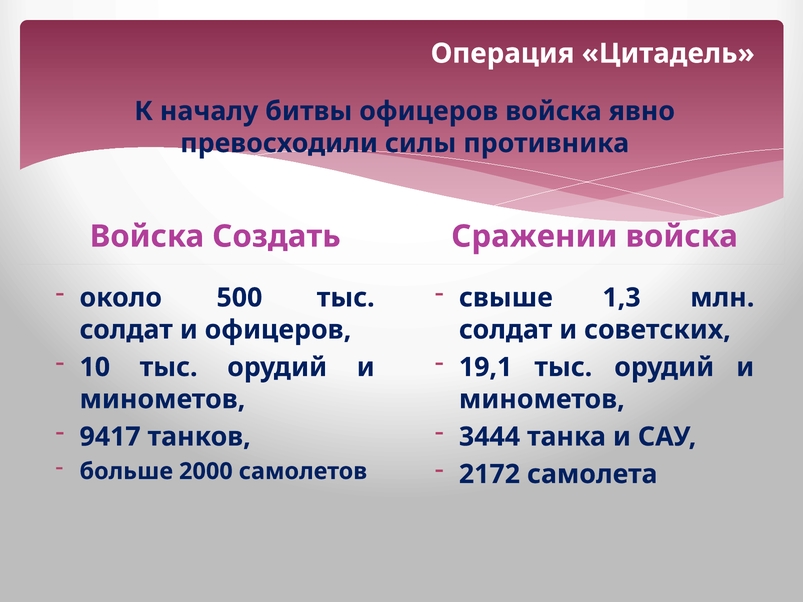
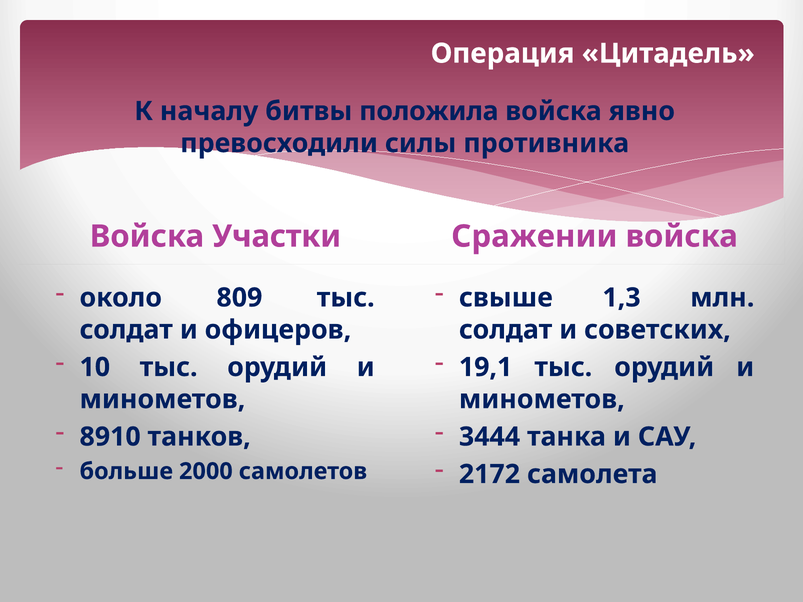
битвы офицеров: офицеров -> положила
Создать: Создать -> Участки
500: 500 -> 809
9417: 9417 -> 8910
